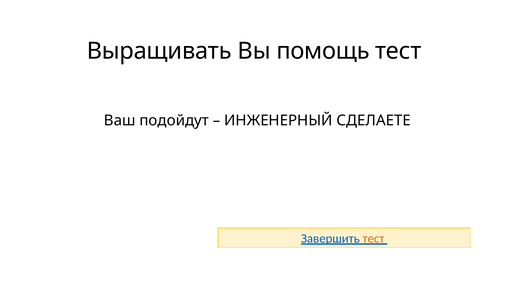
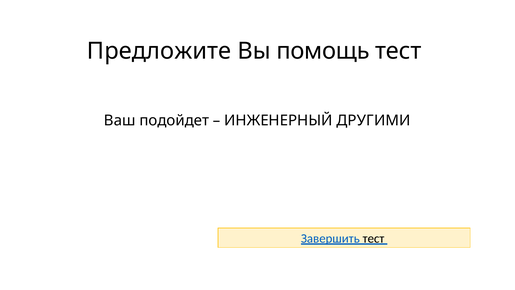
Выращивать: Выращивать -> Предложите
подойдут: подойдут -> подойдет
СДЕЛАЕТЕ: СДЕЛАЕТЕ -> ДРУГИМИ
тест at (374, 238) colour: orange -> black
